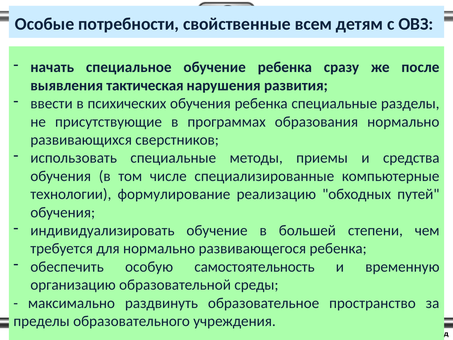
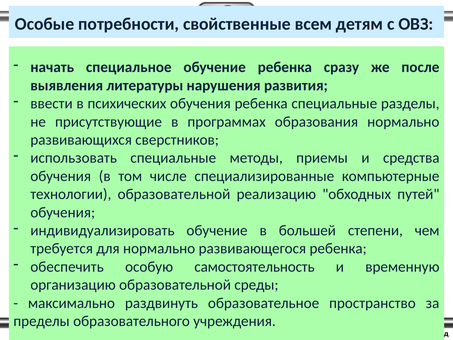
тактическая: тактическая -> литературы
технологии формулирование: формулирование -> образовательной
